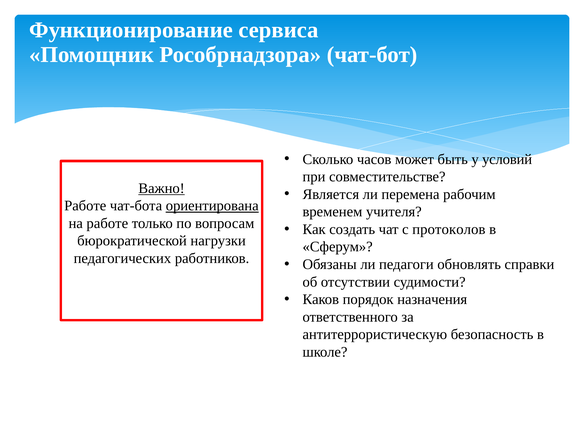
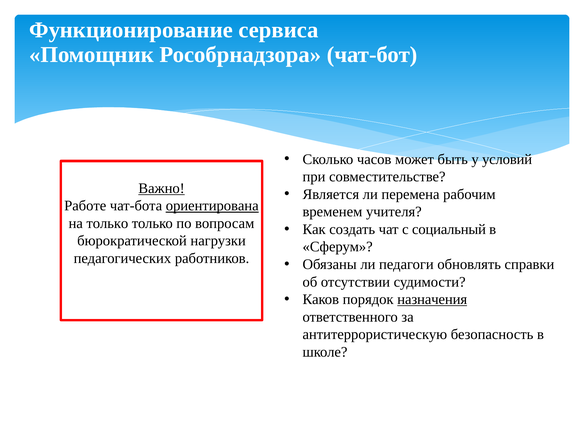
на работе: работе -> только
протоколов: протоколов -> социальный
назначения underline: none -> present
